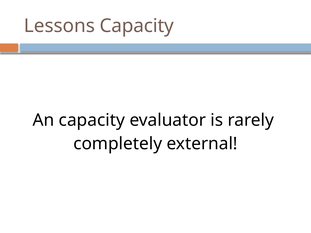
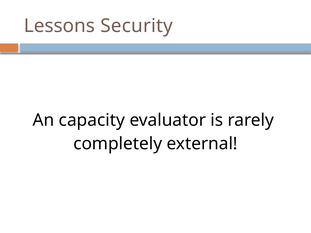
Lessons Capacity: Capacity -> Security
